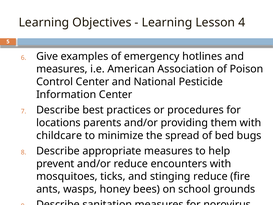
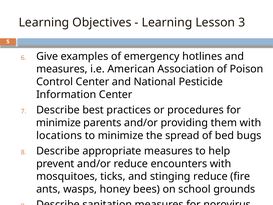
4: 4 -> 3
locations at (58, 123): locations -> minimize
childcare: childcare -> locations
